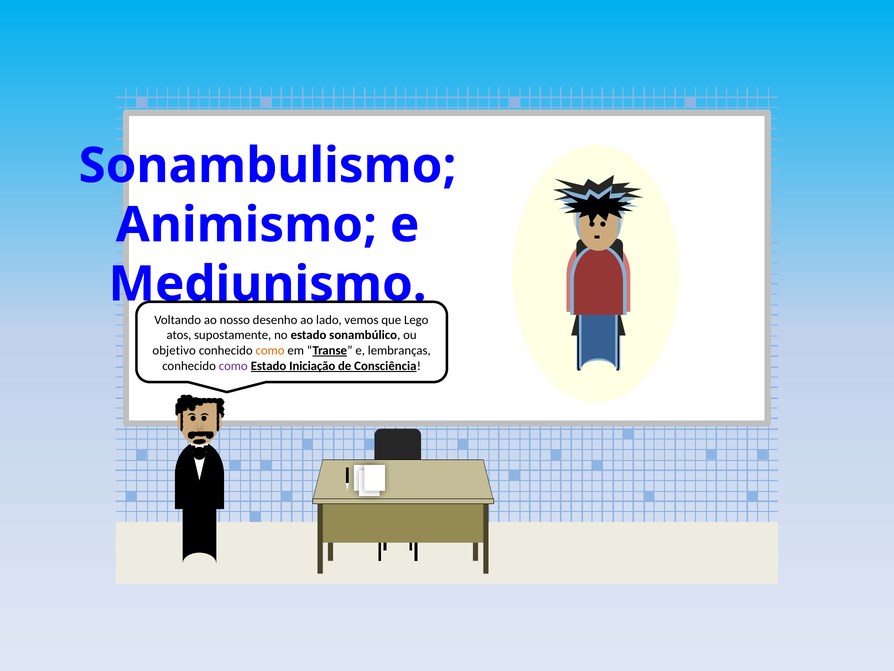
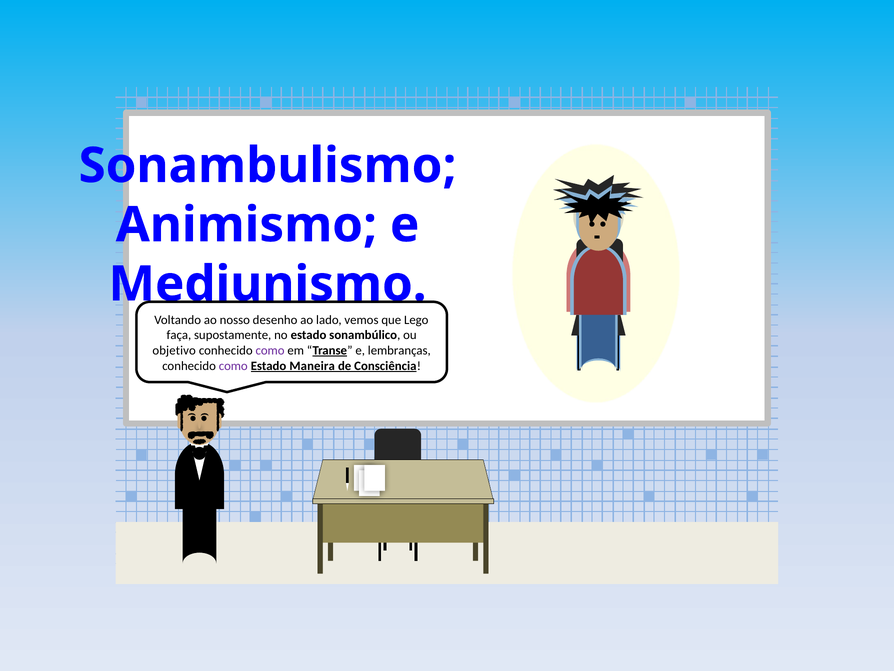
atos: atos -> faça
como at (270, 350) colour: orange -> purple
Iniciação: Iniciação -> Maneira
